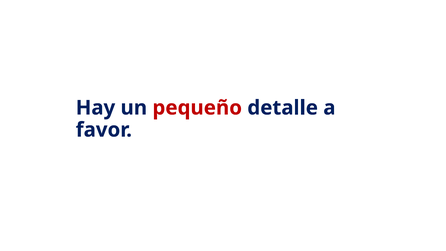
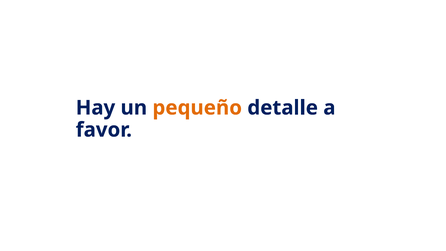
pequeño colour: red -> orange
